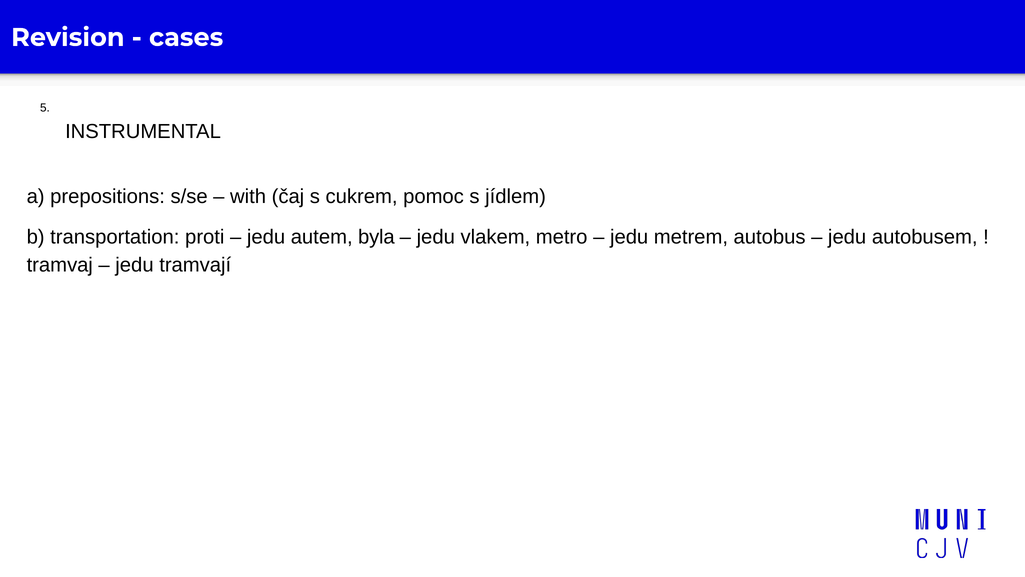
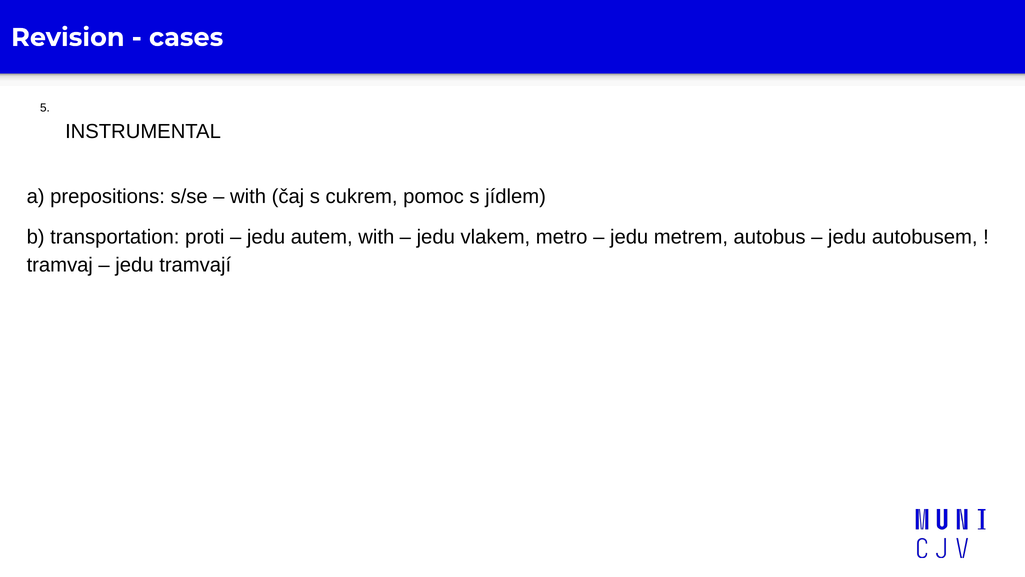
autem byla: byla -> with
